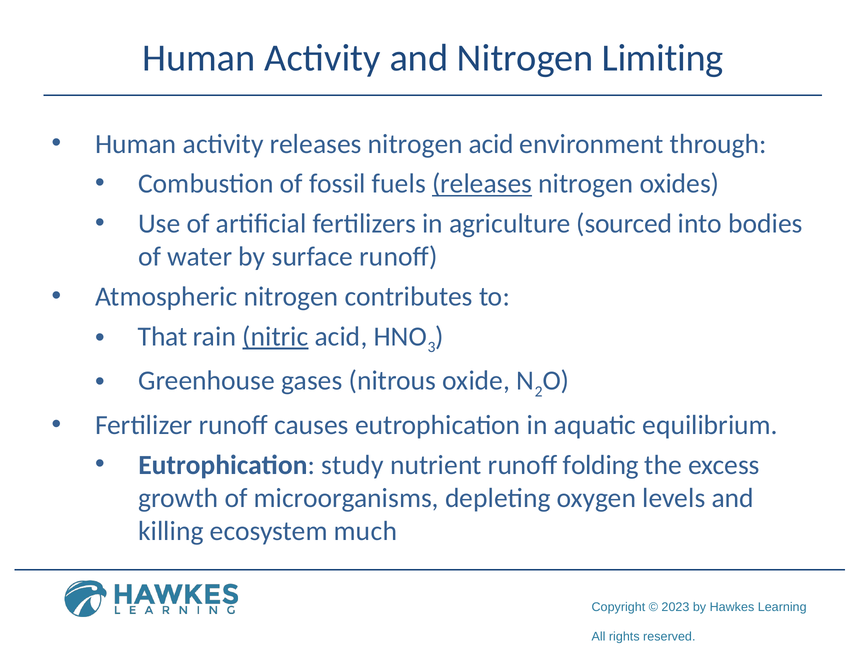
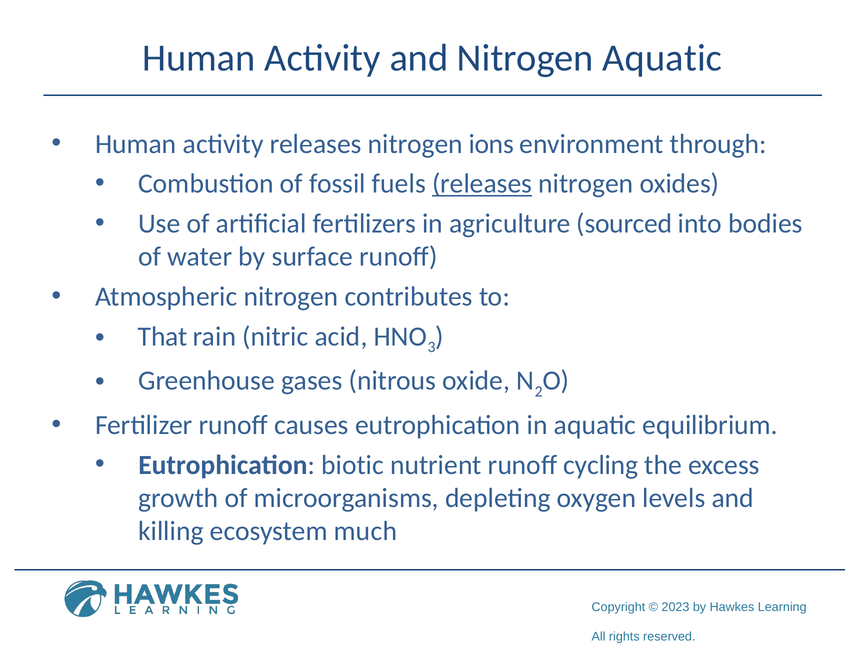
Nitrogen Limiting: Limiting -> Aquatic
nitrogen acid: acid -> ions
nitric underline: present -> none
study: study -> biotic
folding: folding -> cycling
